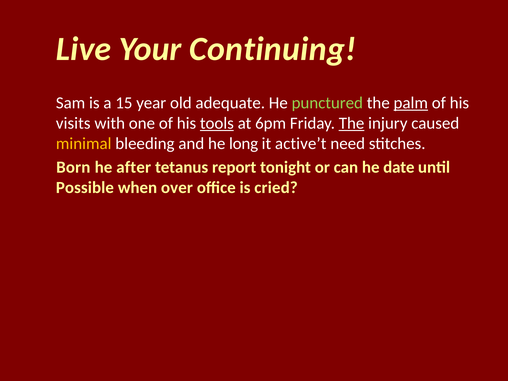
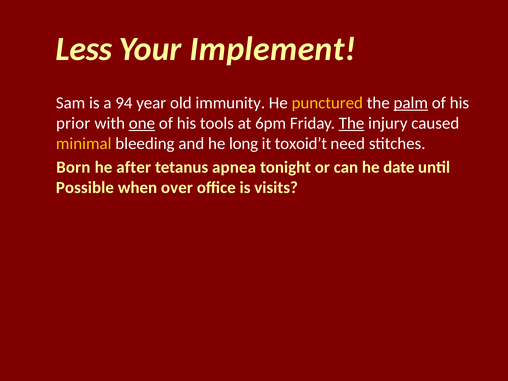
Live: Live -> Less
Continuing: Continuing -> Implement
15: 15 -> 94
adequate: adequate -> immunity
punctured colour: light green -> yellow
visits: visits -> prior
one underline: none -> present
tools underline: present -> none
active’t: active’t -> toxoid’t
report: report -> apnea
cried: cried -> visits
